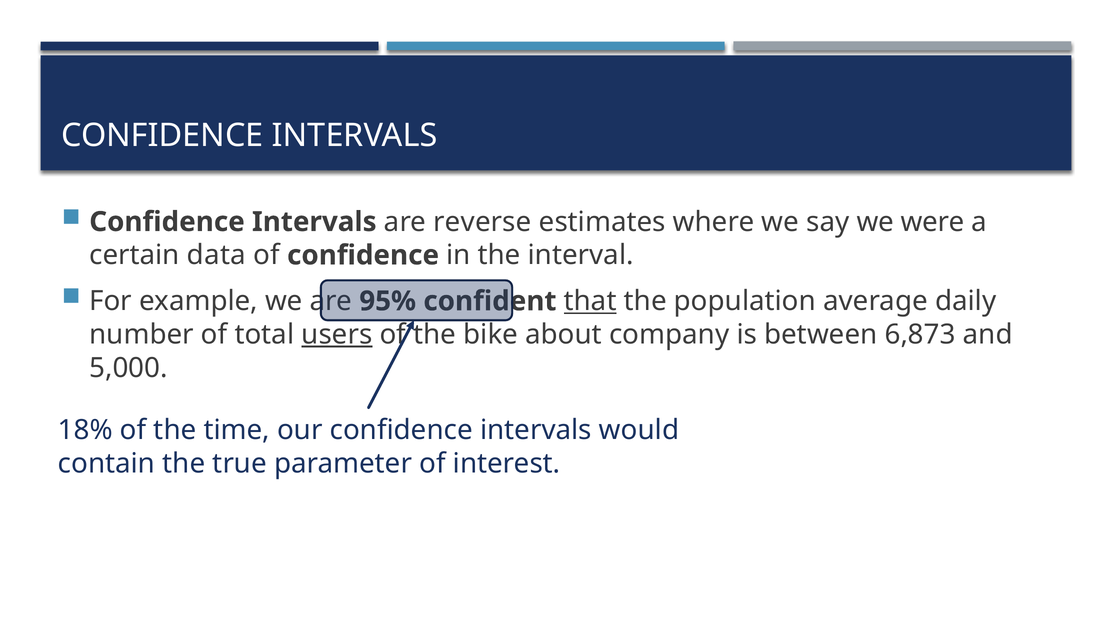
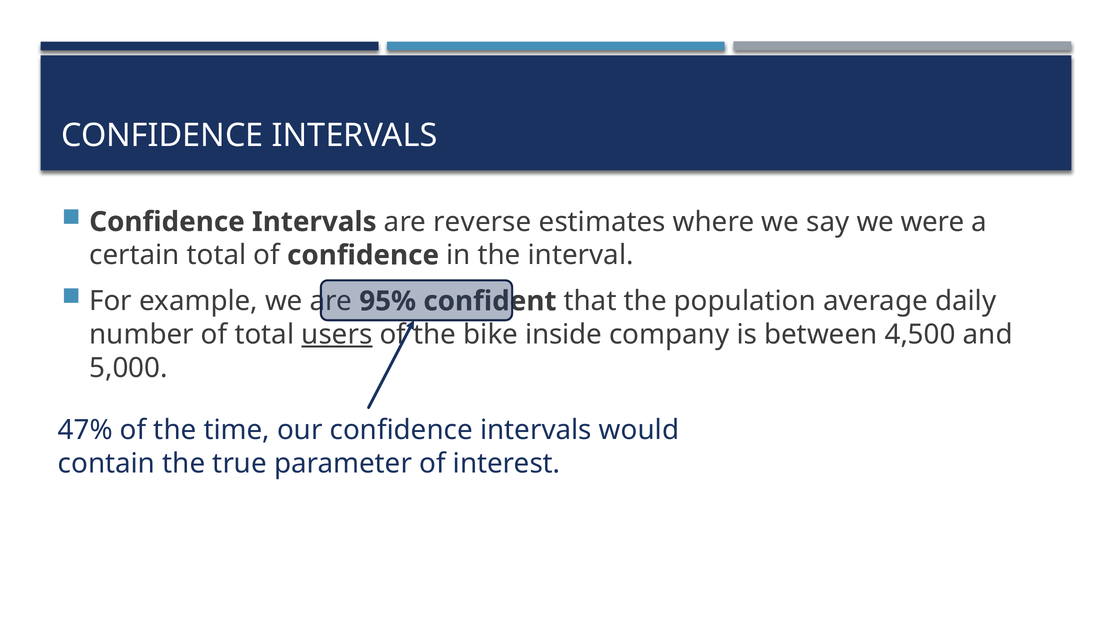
certain data: data -> total
that underline: present -> none
about: about -> inside
6,873: 6,873 -> 4,500
18%: 18% -> 47%
